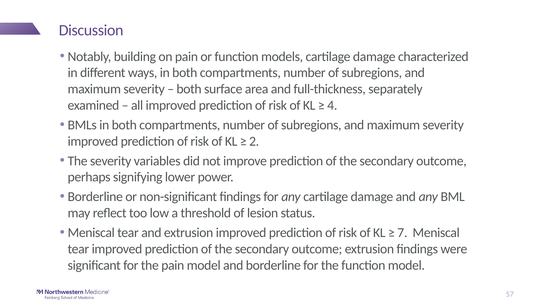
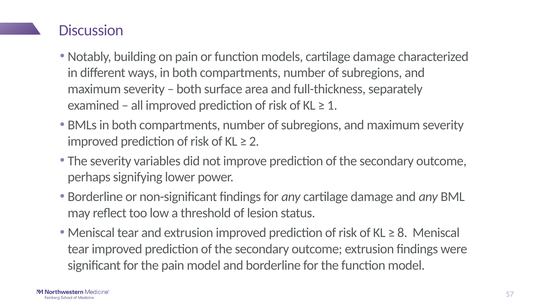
4: 4 -> 1
7: 7 -> 8
